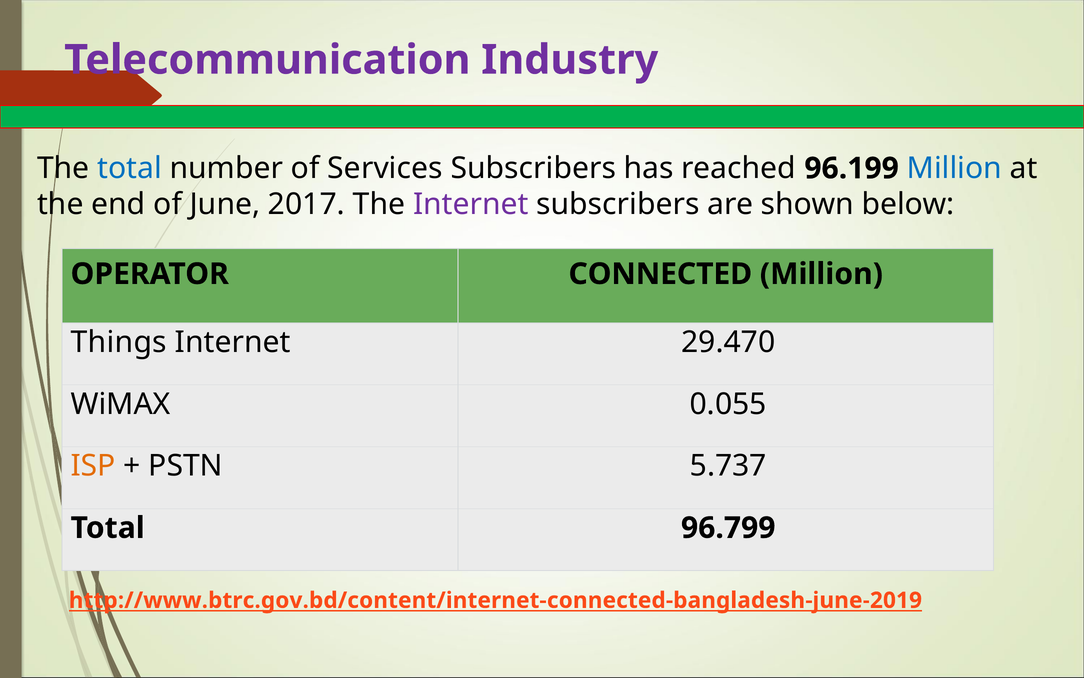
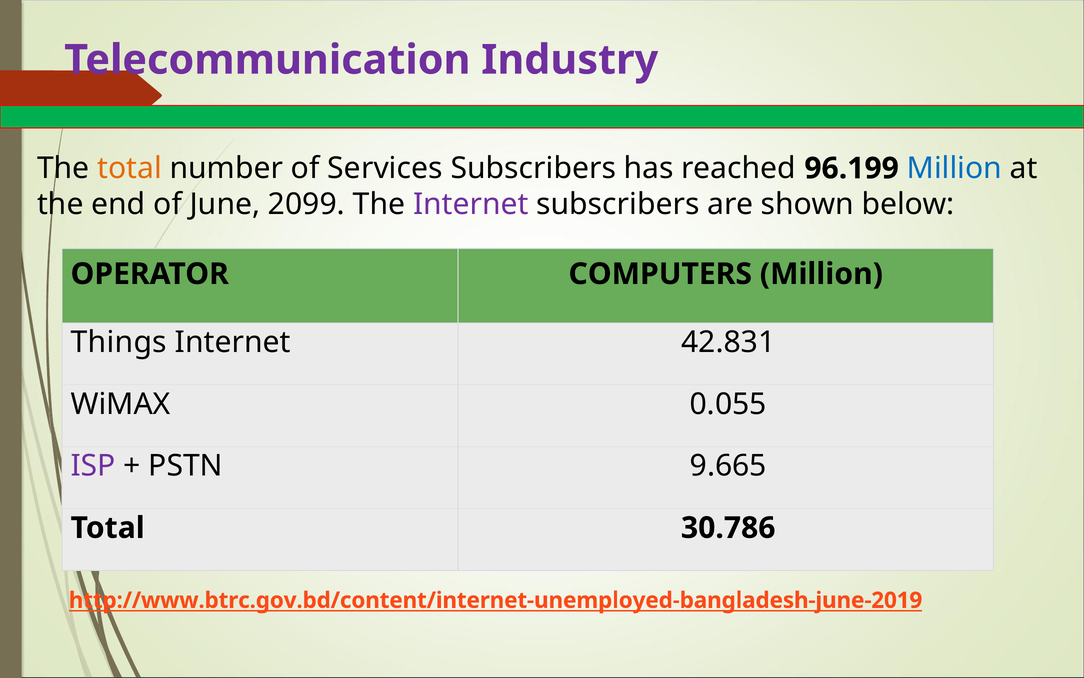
total at (130, 168) colour: blue -> orange
2017: 2017 -> 2099
CONNECTED: CONNECTED -> COMPUTERS
29.470: 29.470 -> 42.831
ISP colour: orange -> purple
5.737: 5.737 -> 9.665
96.799: 96.799 -> 30.786
http://www.btrc.gov.bd/content/internet-connected-bangladesh-june-2019: http://www.btrc.gov.bd/content/internet-connected-bangladesh-june-2019 -> http://www.btrc.gov.bd/content/internet-unemployed-bangladesh-june-2019
